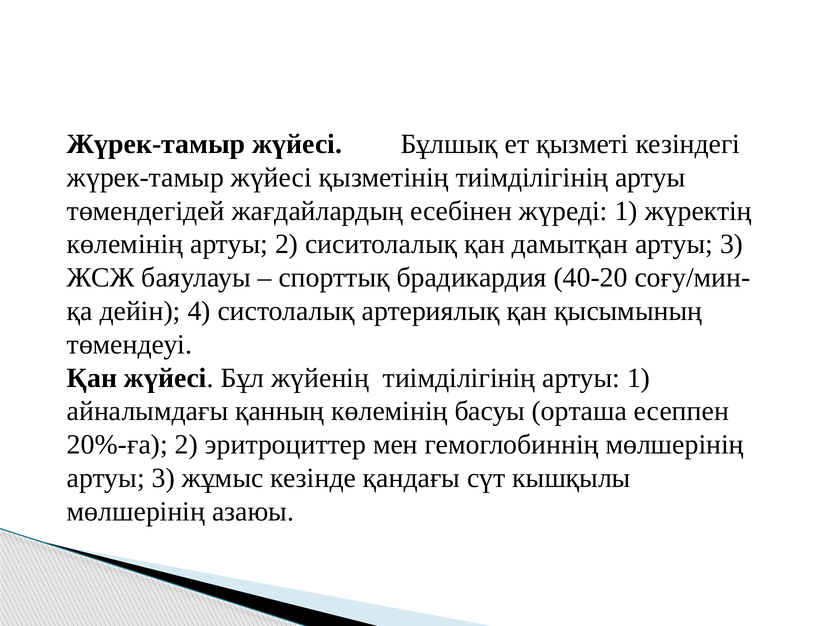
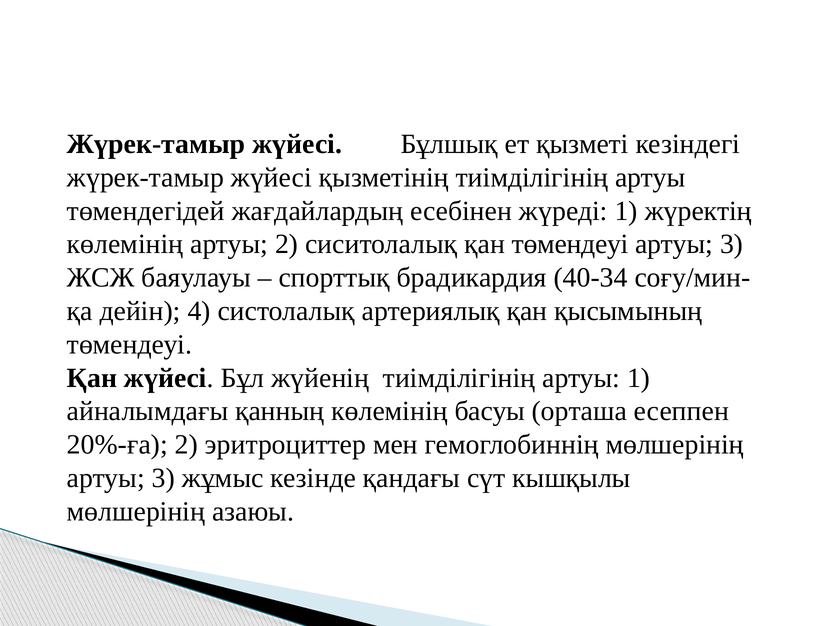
қан дамытқан: дамытқан -> төмендеуі
40-20: 40-20 -> 40-34
